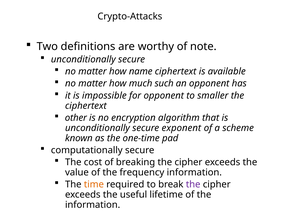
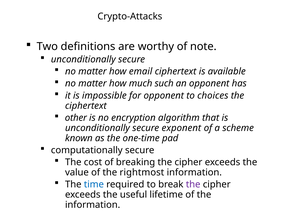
name: name -> email
smaller: smaller -> choices
frequency: frequency -> rightmost
time colour: orange -> blue
